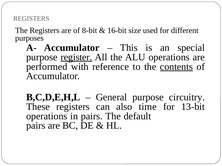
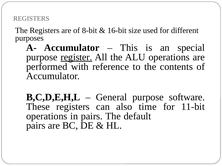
contents underline: present -> none
circuitry: circuitry -> software
13-bit: 13-bit -> 11-bit
